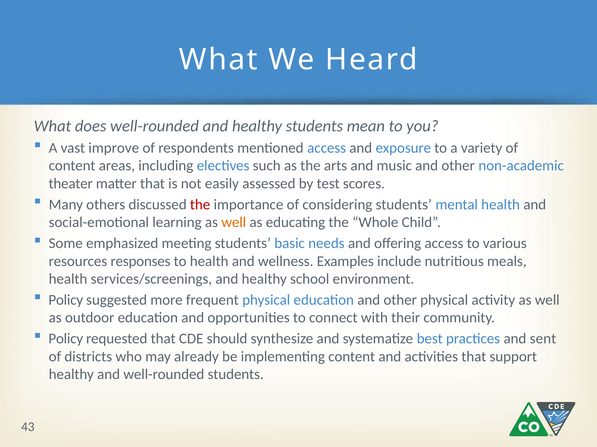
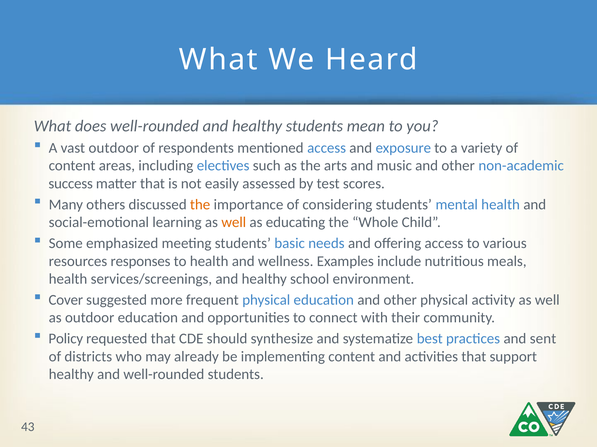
vast improve: improve -> outdoor
theater: theater -> success
the at (200, 205) colour: red -> orange
Policy at (66, 300): Policy -> Cover
